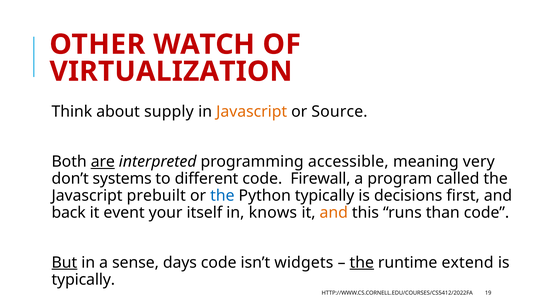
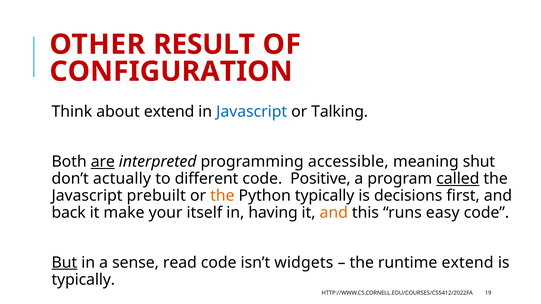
WATCH: WATCH -> RESULT
VIRTUALIZATION: VIRTUALIZATION -> CONFIGURATION
about supply: supply -> extend
Javascript at (252, 112) colour: orange -> blue
Source: Source -> Talking
very: very -> shut
systems: systems -> actually
Firewall: Firewall -> Positive
called underline: none -> present
the at (222, 196) colour: blue -> orange
event: event -> make
knows: knows -> having
than: than -> easy
days: days -> read
the at (362, 263) underline: present -> none
